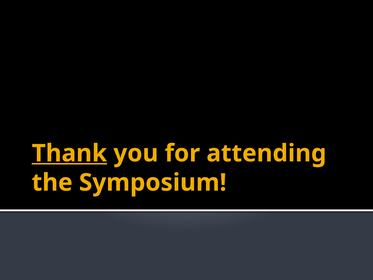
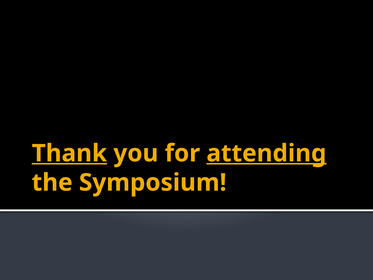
attending underline: none -> present
